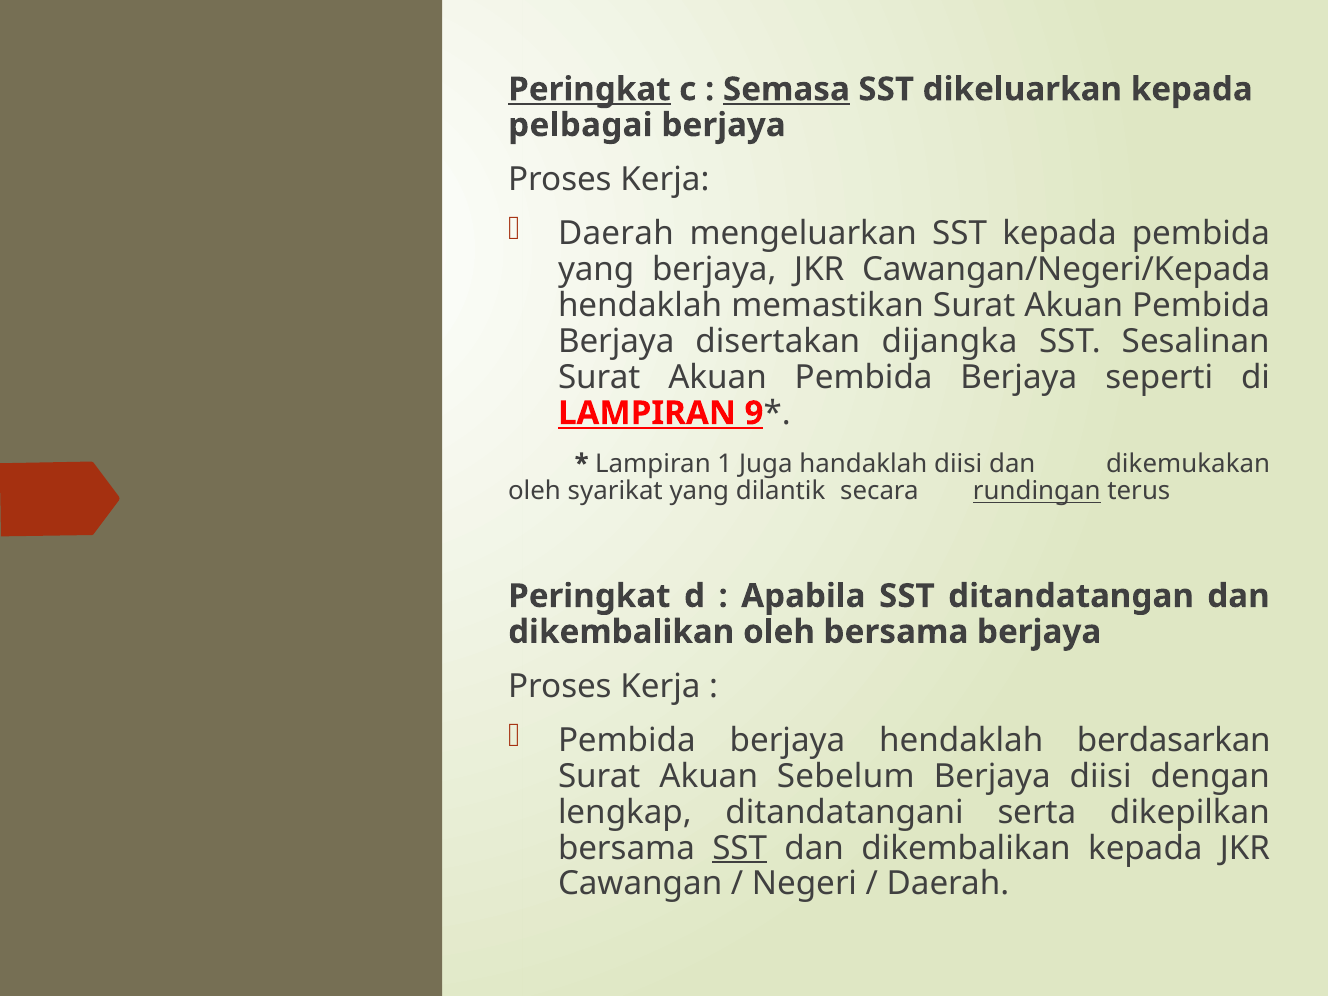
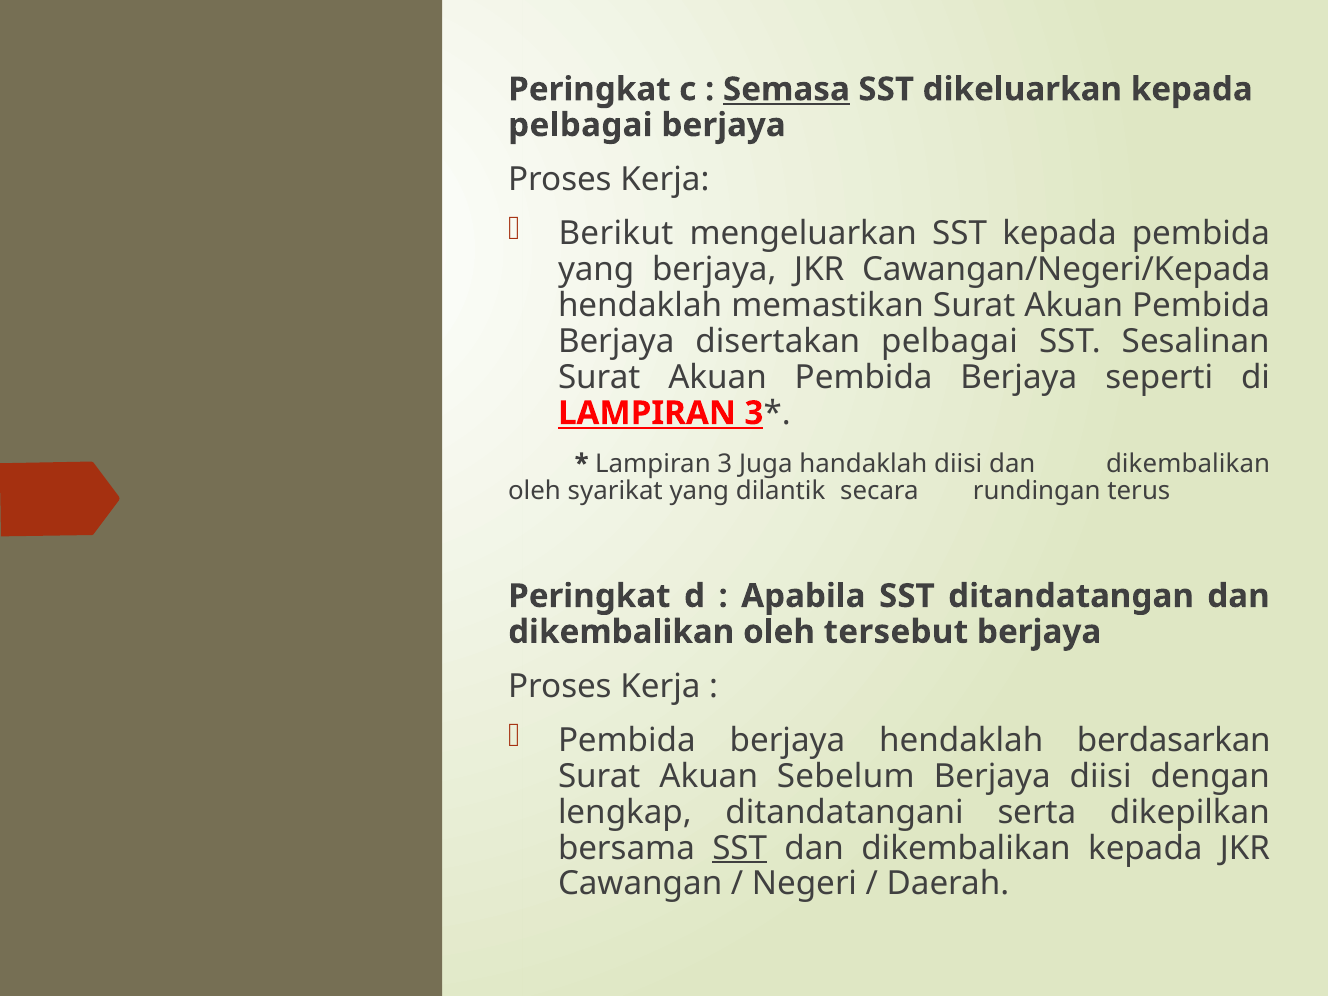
Peringkat at (589, 89) underline: present -> none
Daerah at (616, 234): Daerah -> Berikut
disertakan dijangka: dijangka -> pelbagai
9 at (754, 413): 9 -> 3
1 at (725, 464): 1 -> 3
diisi dan dikemukakan: dikemukakan -> dikembalikan
rundingan underline: present -> none
oleh bersama: bersama -> tersebut
